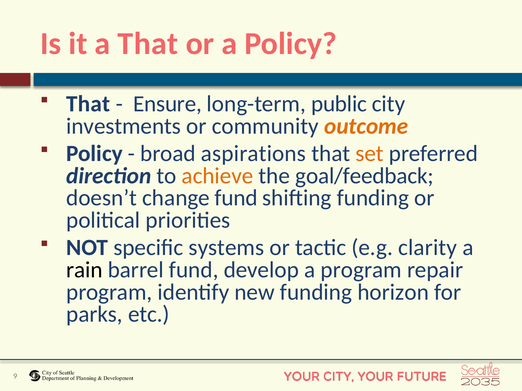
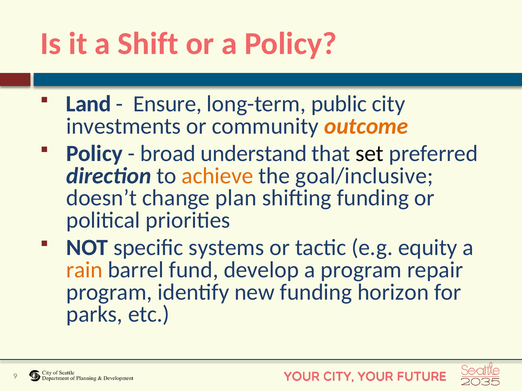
a That: That -> Shift
That at (88, 104): That -> Land
aspirations: aspirations -> understand
set colour: orange -> black
goal/feedback: goal/feedback -> goal/inclusive
change fund: fund -> plan
clarity: clarity -> equity
rain colour: black -> orange
